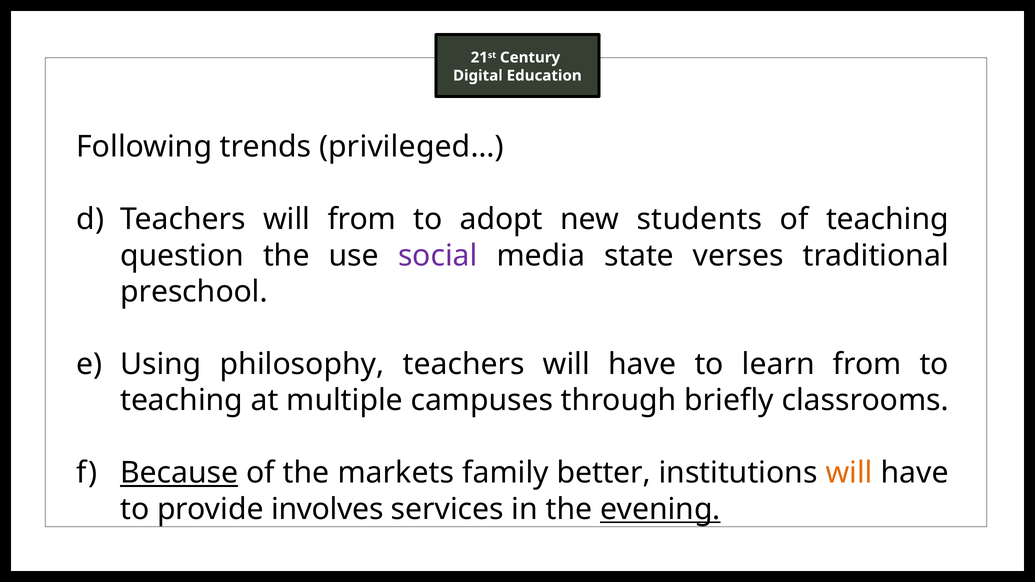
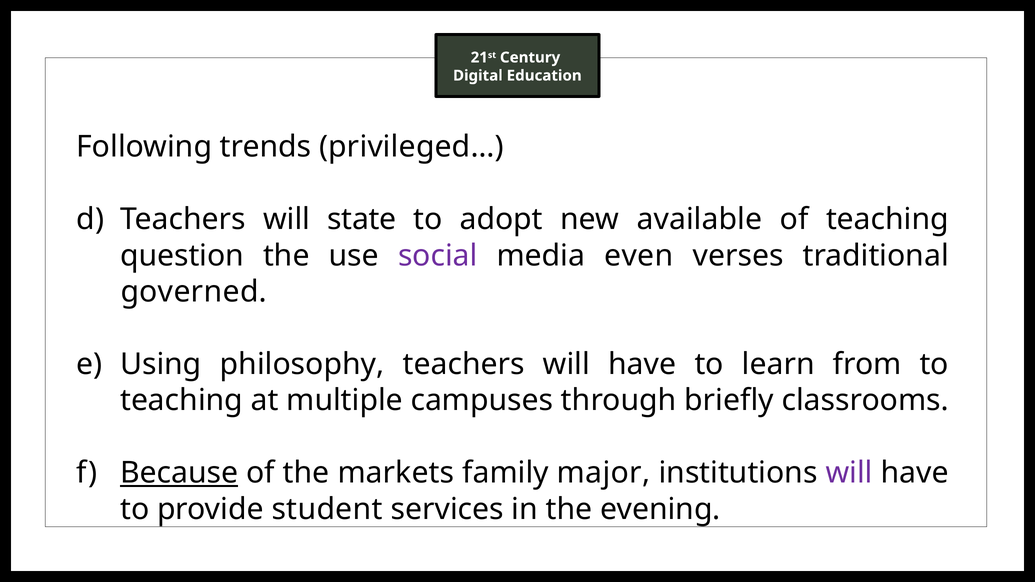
will from: from -> state
students: students -> available
state: state -> even
preschool: preschool -> governed
better: better -> major
will at (849, 473) colour: orange -> purple
involves: involves -> student
evening underline: present -> none
